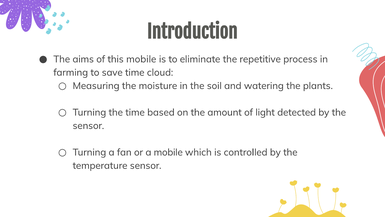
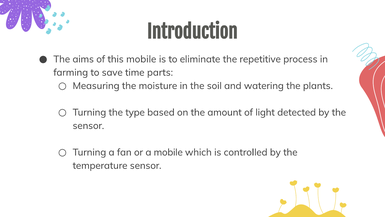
cloud: cloud -> parts
the time: time -> type
